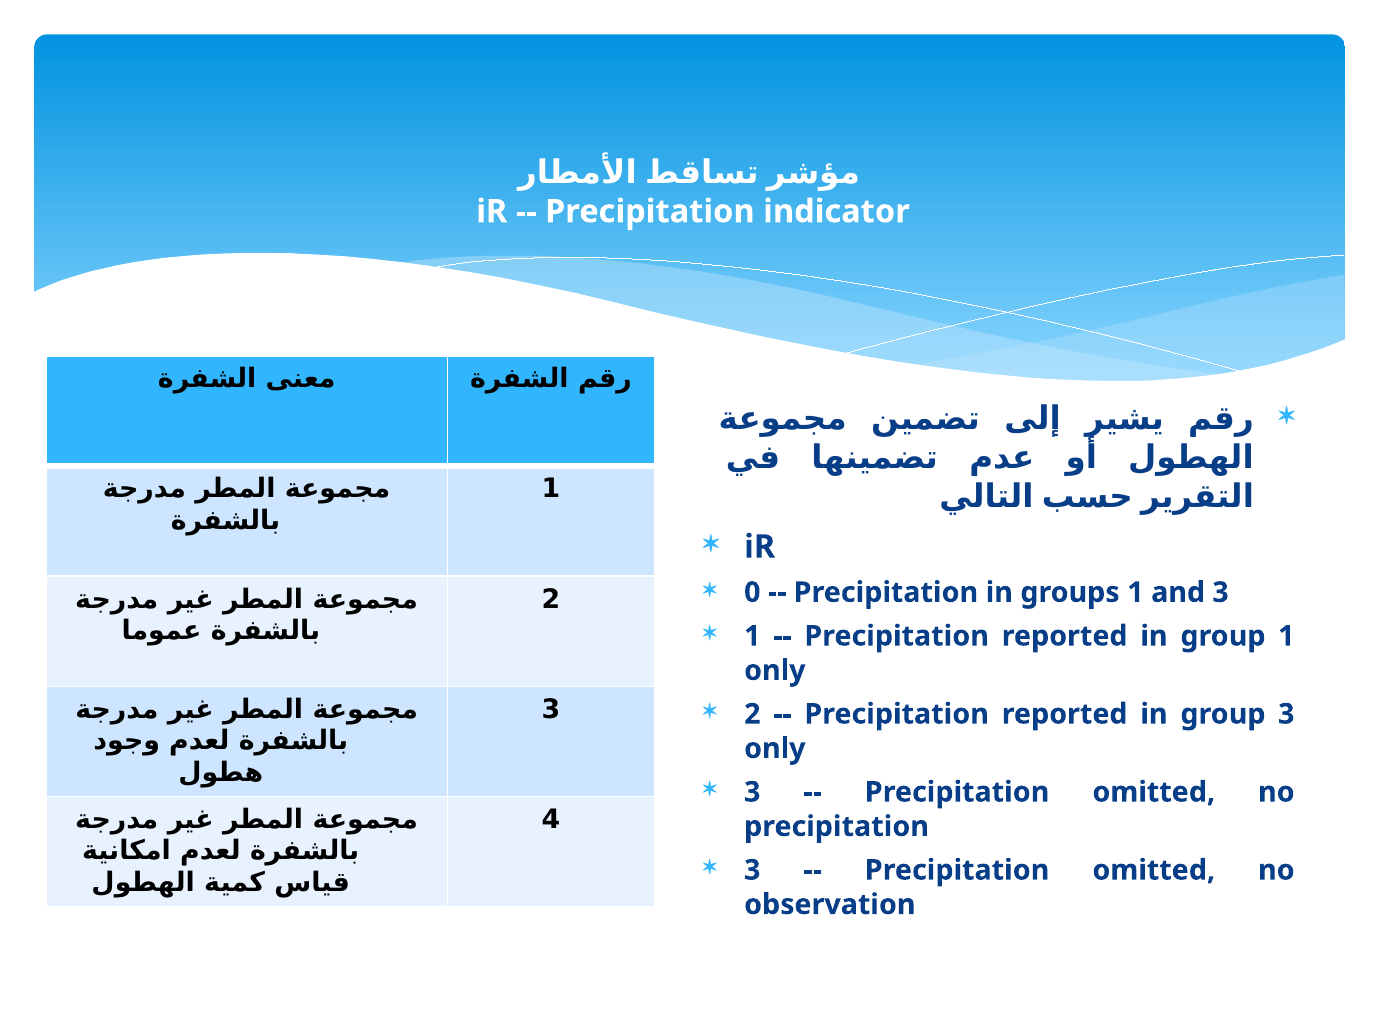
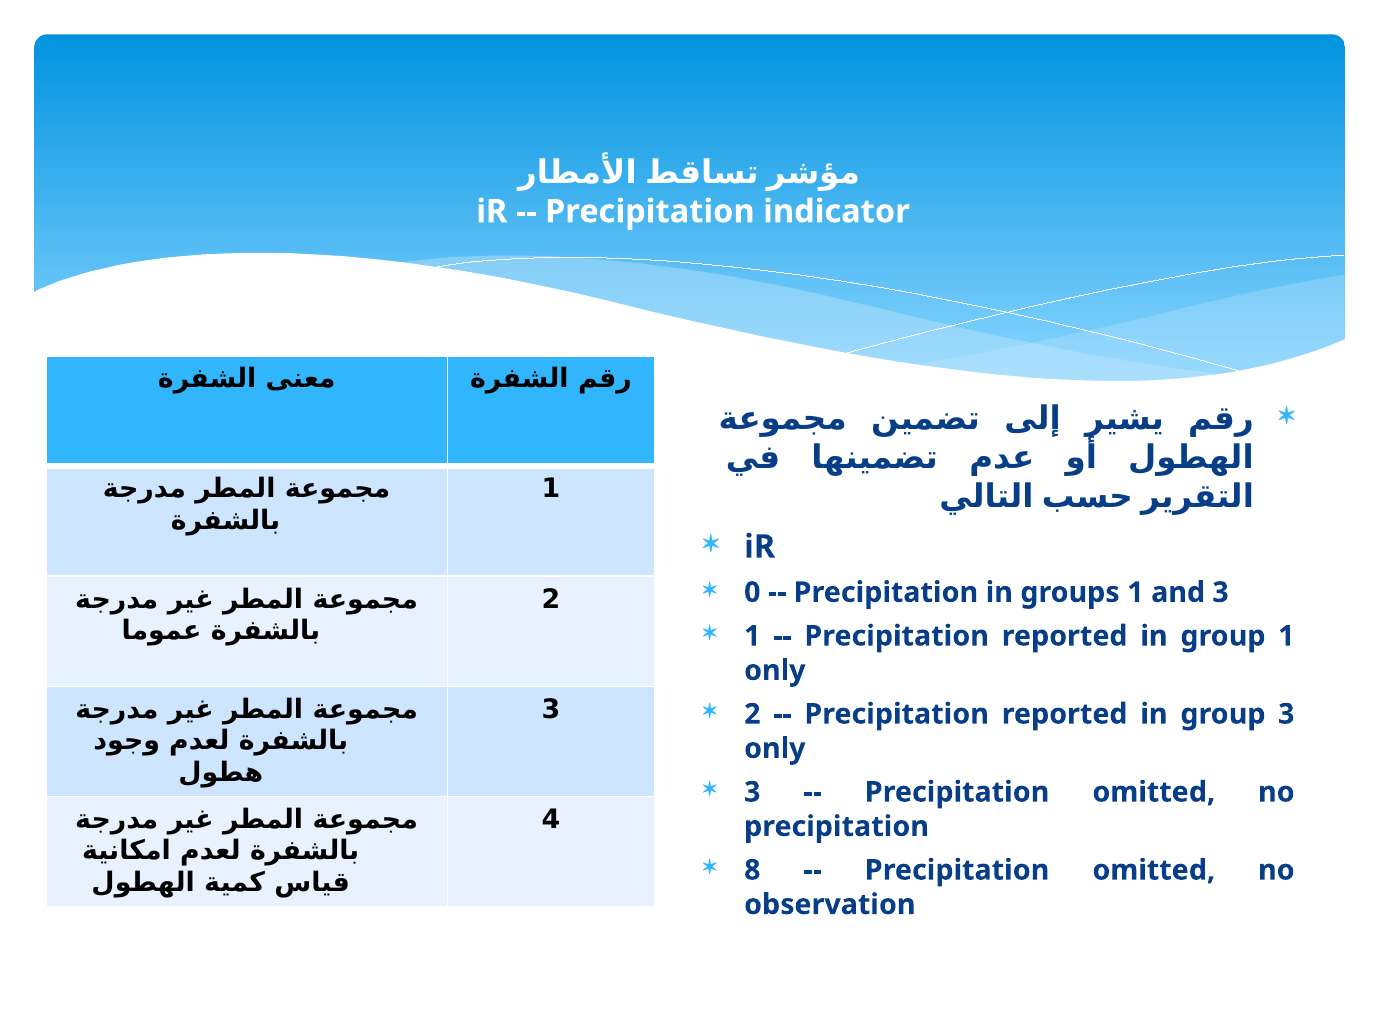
3 at (752, 871): 3 -> 8
